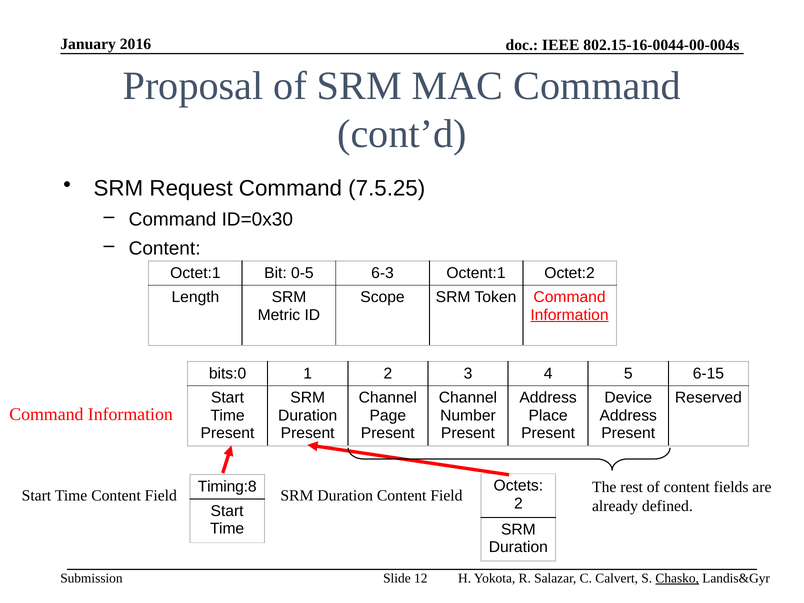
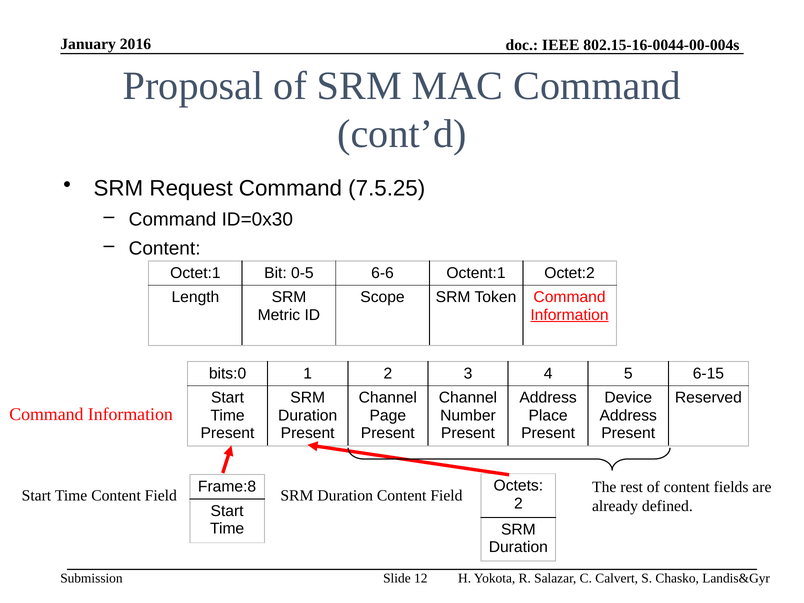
6-3: 6-3 -> 6-6
Timing:8: Timing:8 -> Frame:8
Chasko underline: present -> none
